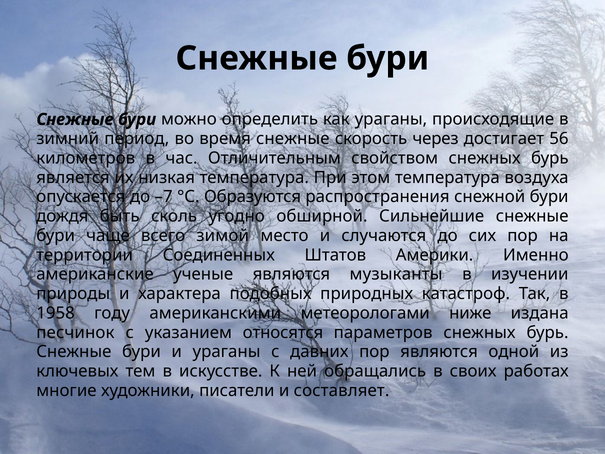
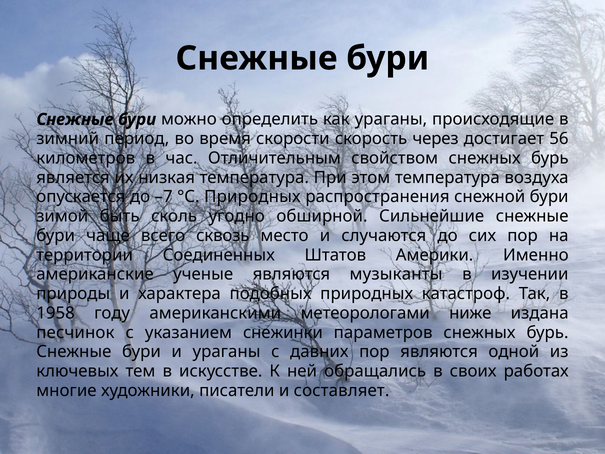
время снежные: снежные -> скорости
°С Образуются: Образуются -> Природных
дождя: дождя -> зимой
зимой: зимой -> сквозь
относятся: относятся -> снежинки
